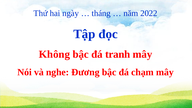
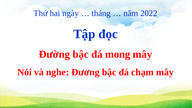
Không: Không -> Đường
tranh: tranh -> mong
